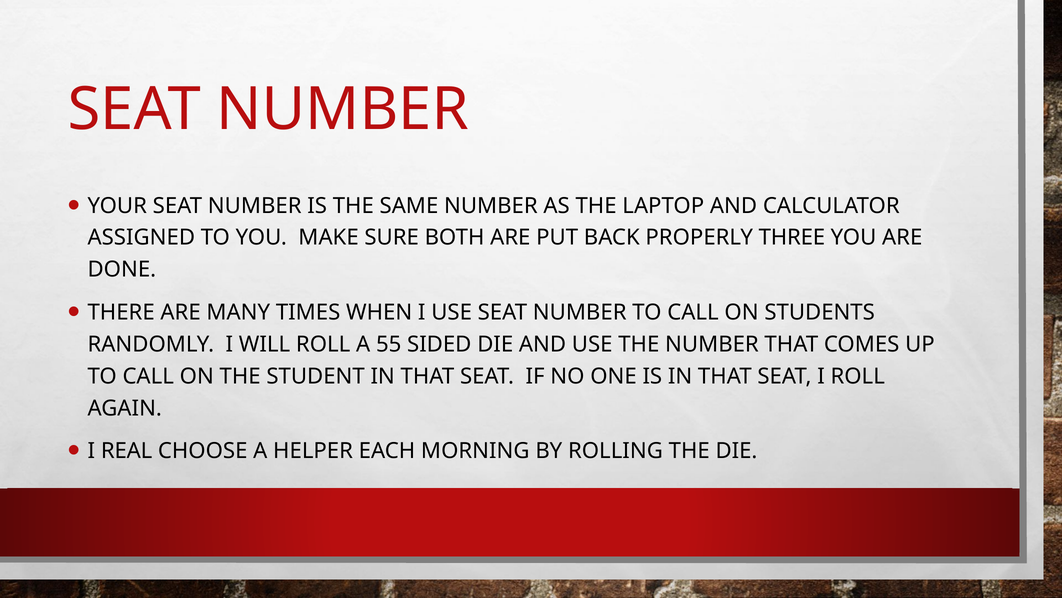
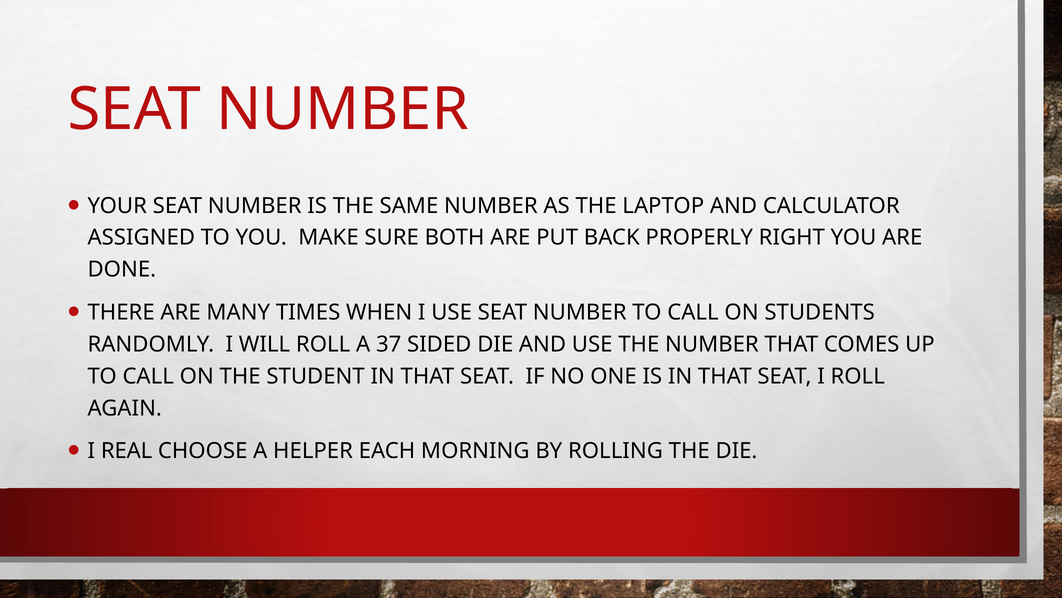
THREE: THREE -> RIGHT
55: 55 -> 37
